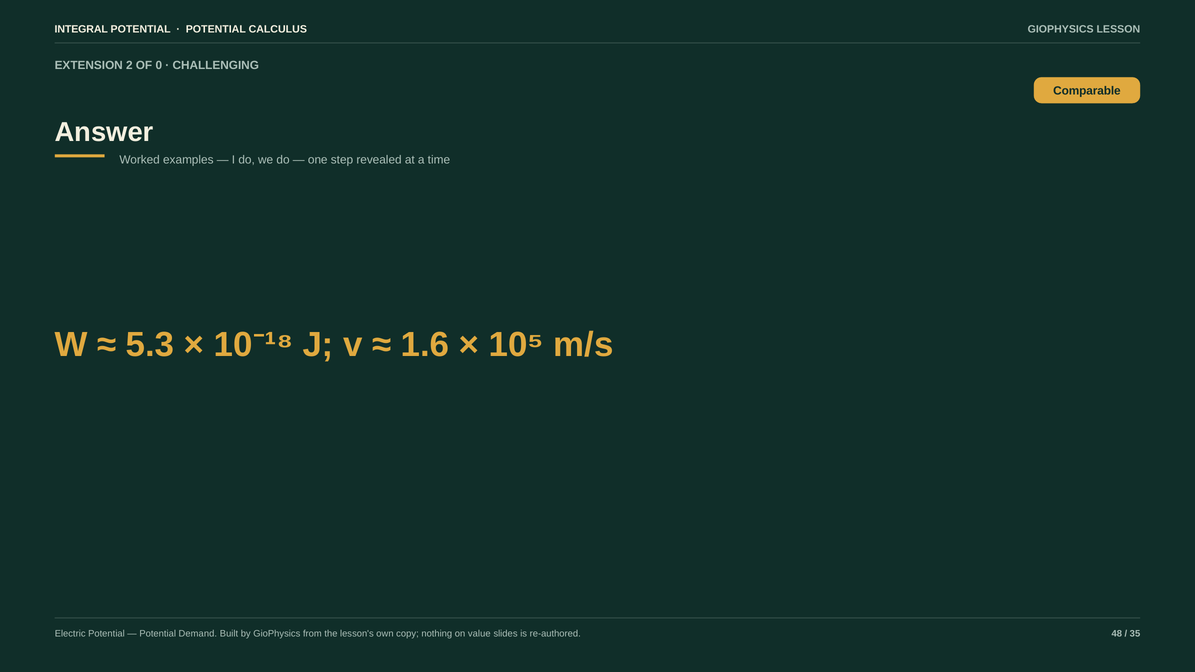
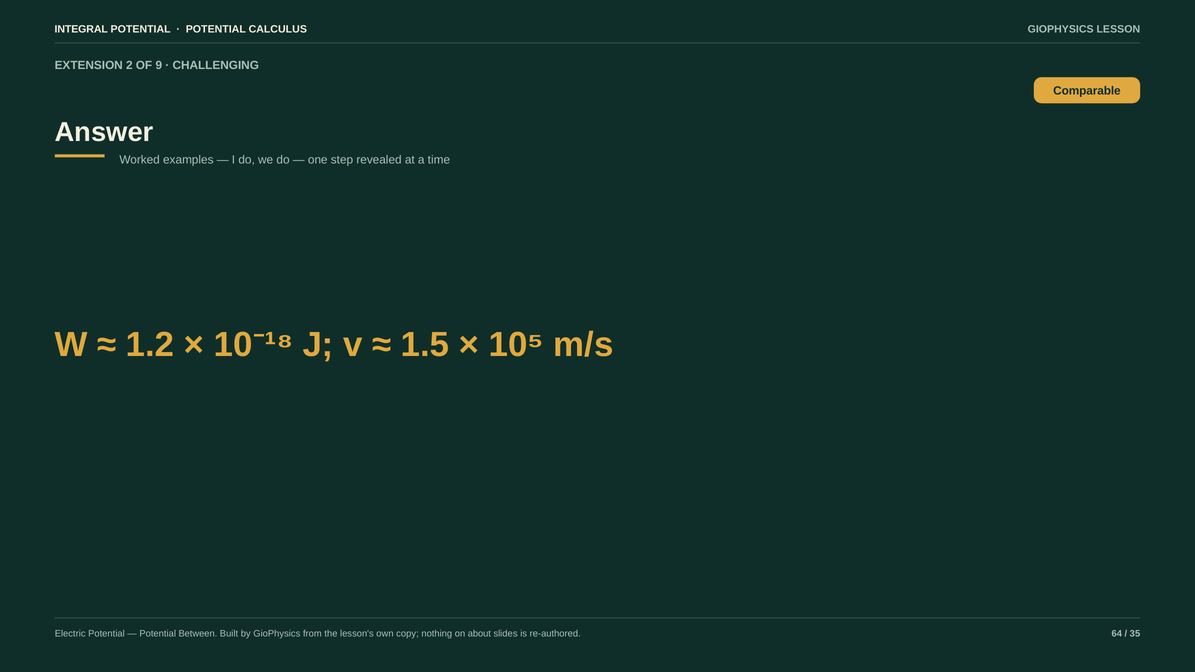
0: 0 -> 9
5.3: 5.3 -> 1.2
1.6: 1.6 -> 1.5
Demand: Demand -> Between
value: value -> about
48: 48 -> 64
